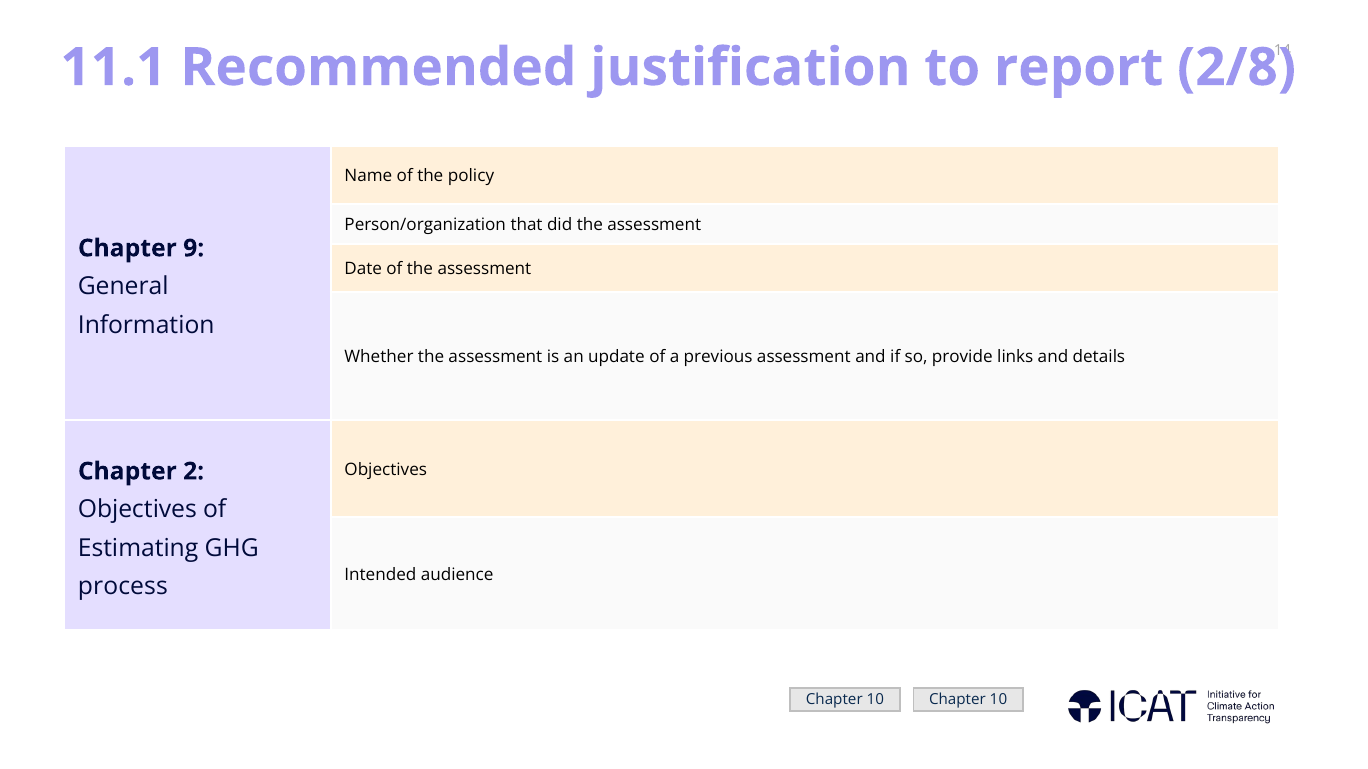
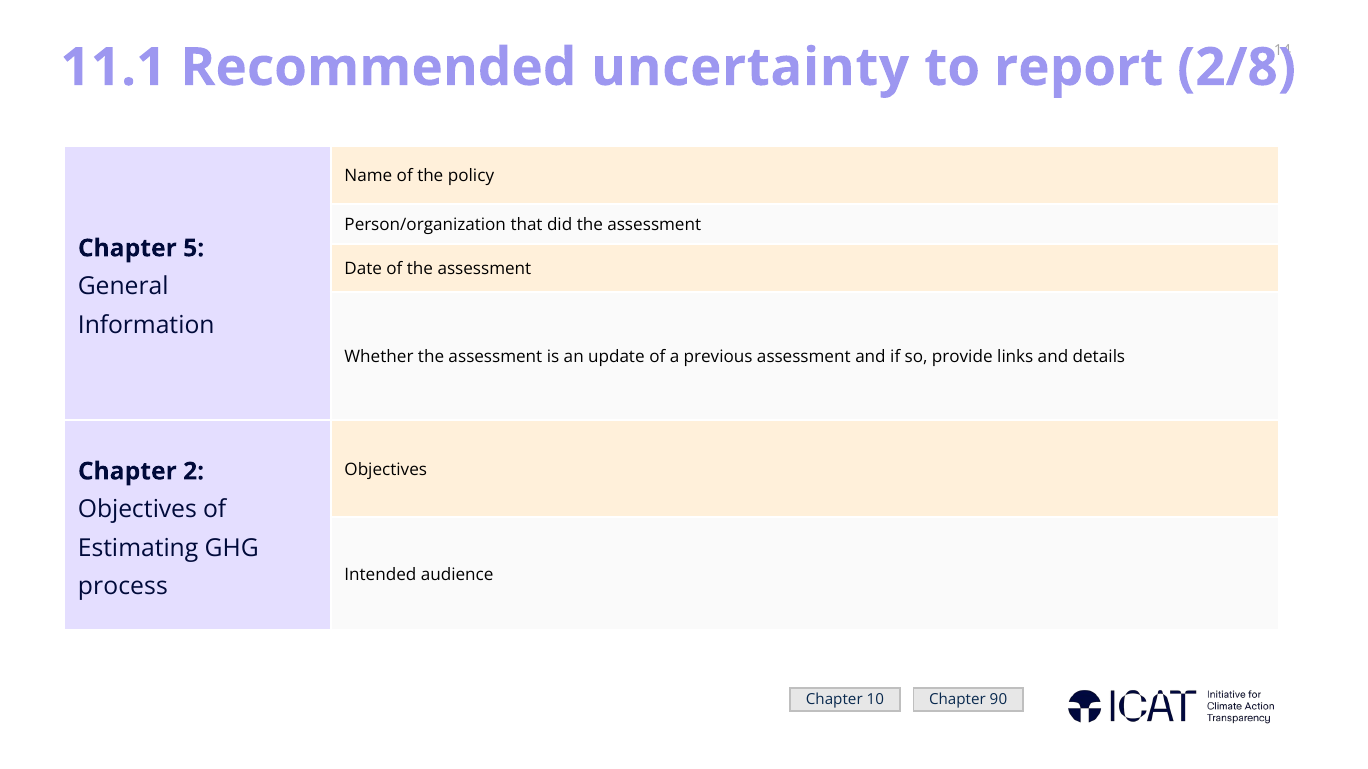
justification: justification -> uncertainty
9: 9 -> 5
10 Chapter 10: 10 -> 90
